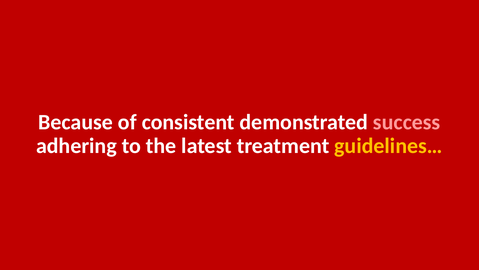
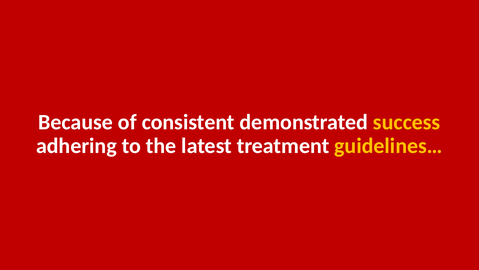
success colour: pink -> yellow
